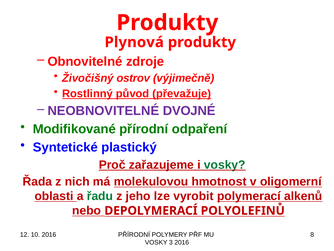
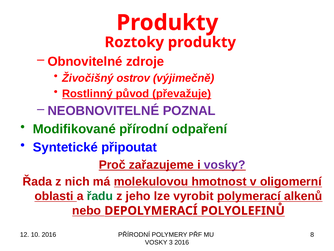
Plynová: Plynová -> Roztoky
DVOJNÉ: DVOJNÉ -> POZNAL
plastický: plastický -> připoutat
vosky at (225, 164) colour: green -> purple
